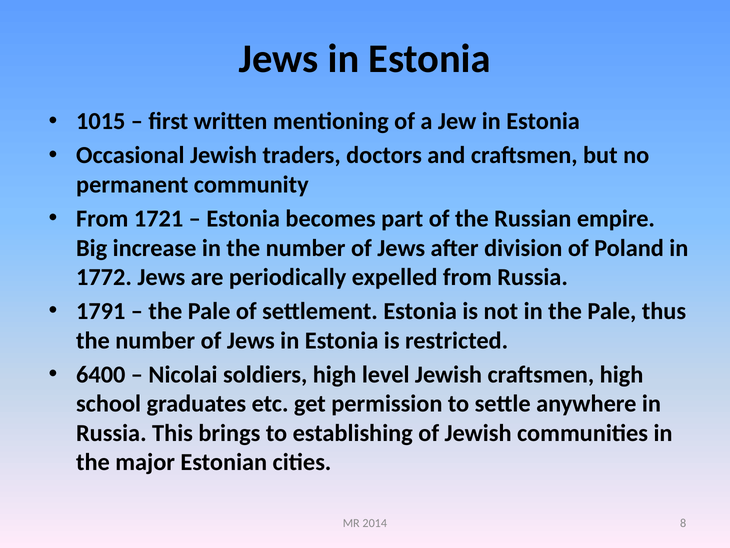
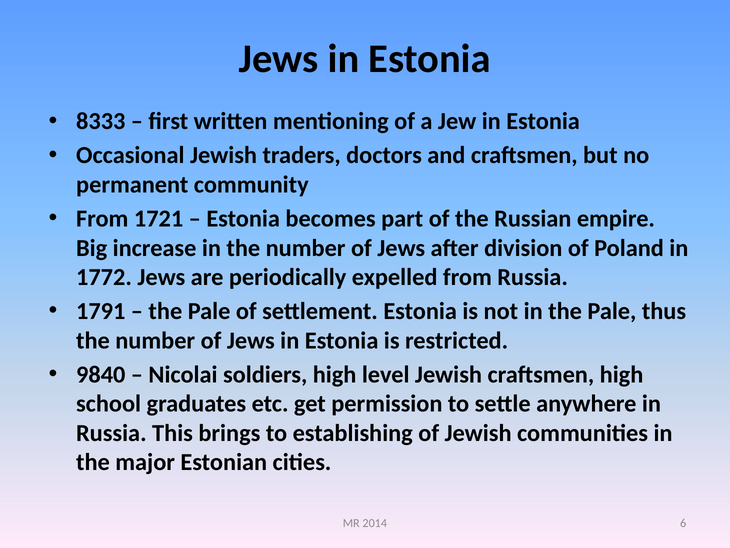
1015: 1015 -> 8333
6400: 6400 -> 9840
8: 8 -> 6
